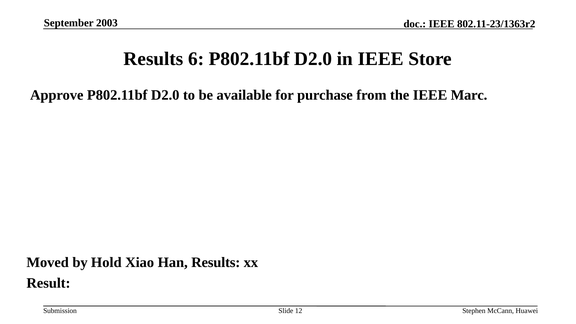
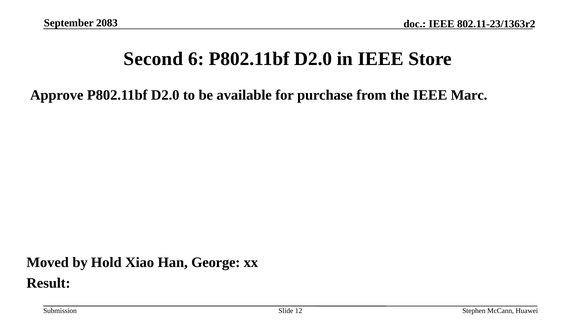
2003: 2003 -> 2083
Results at (154, 59): Results -> Second
Han Results: Results -> George
